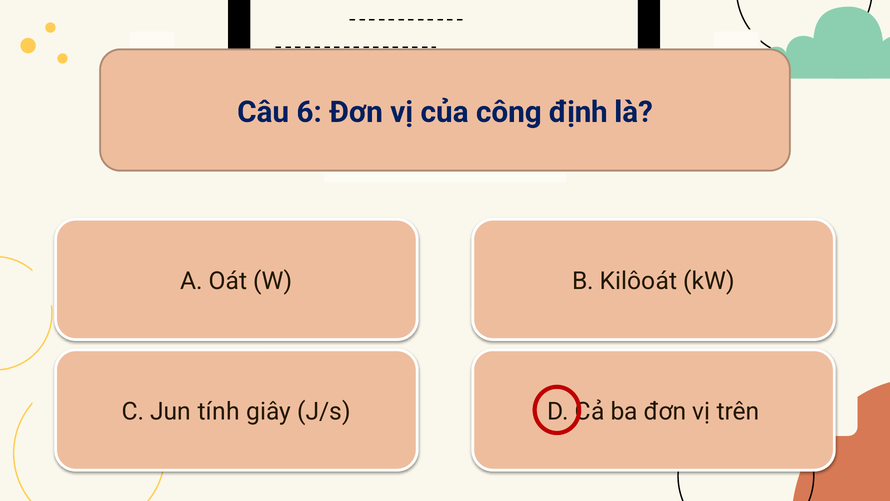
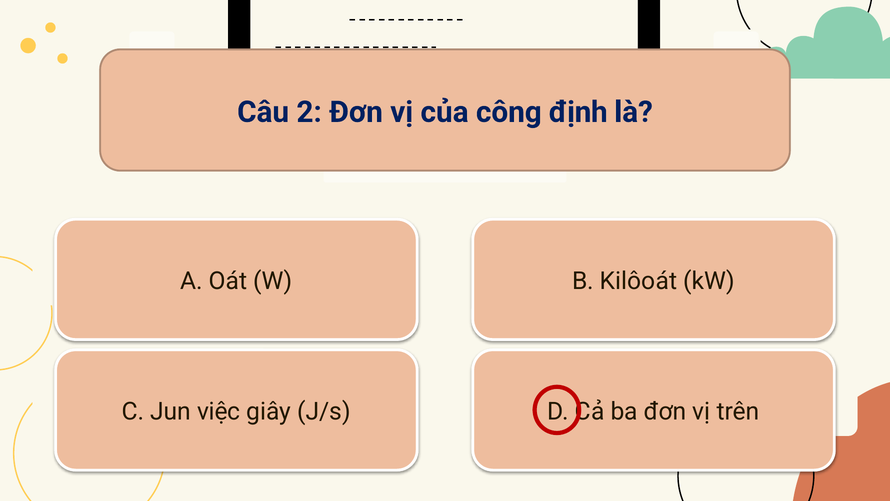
6: 6 -> 2
tính: tính -> việc
